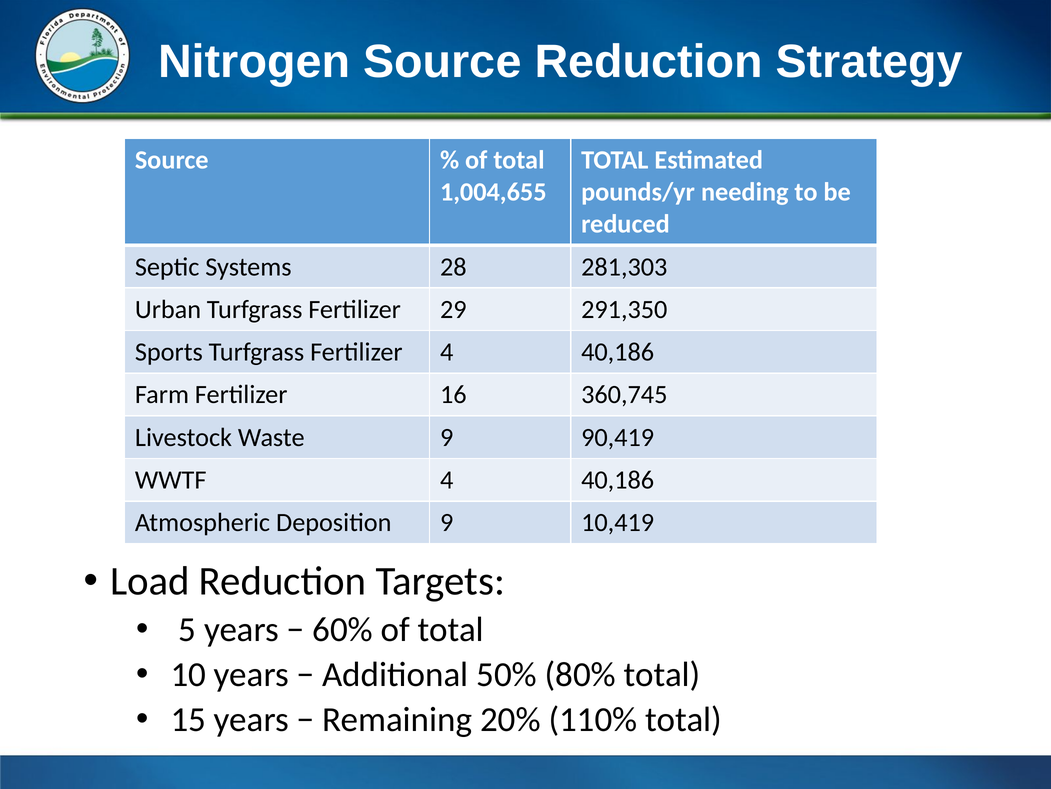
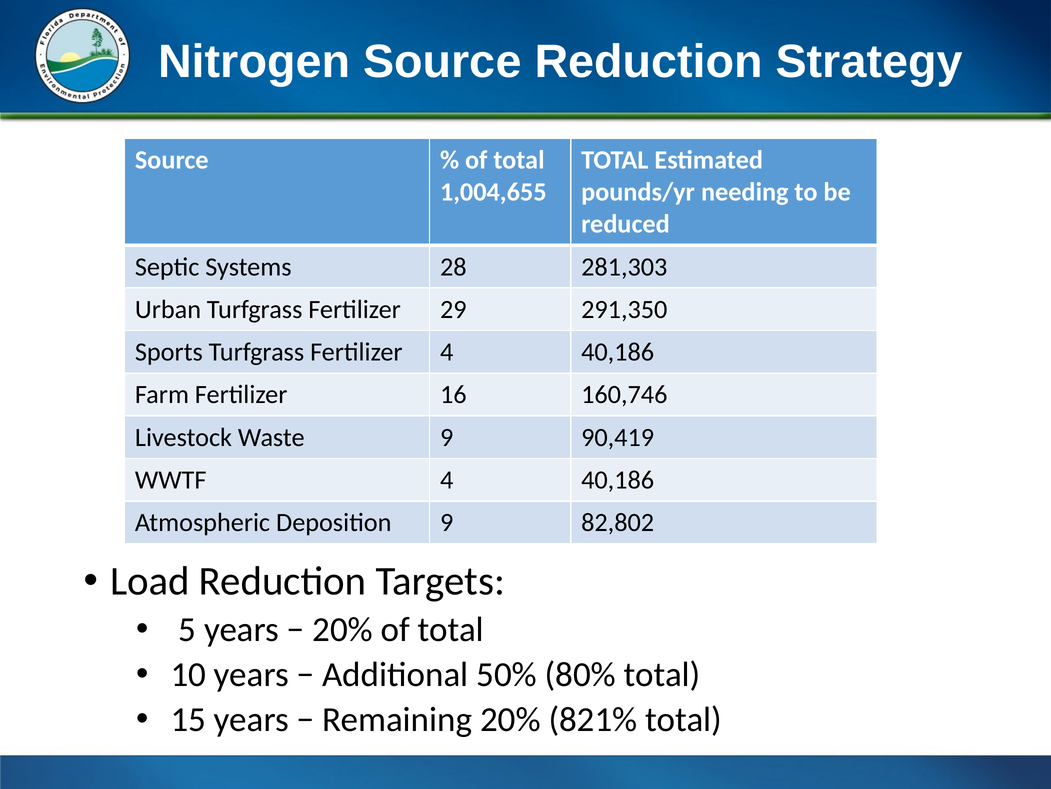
360,745: 360,745 -> 160,746
10,419: 10,419 -> 82,802
60% at (343, 629): 60% -> 20%
110%: 110% -> 821%
